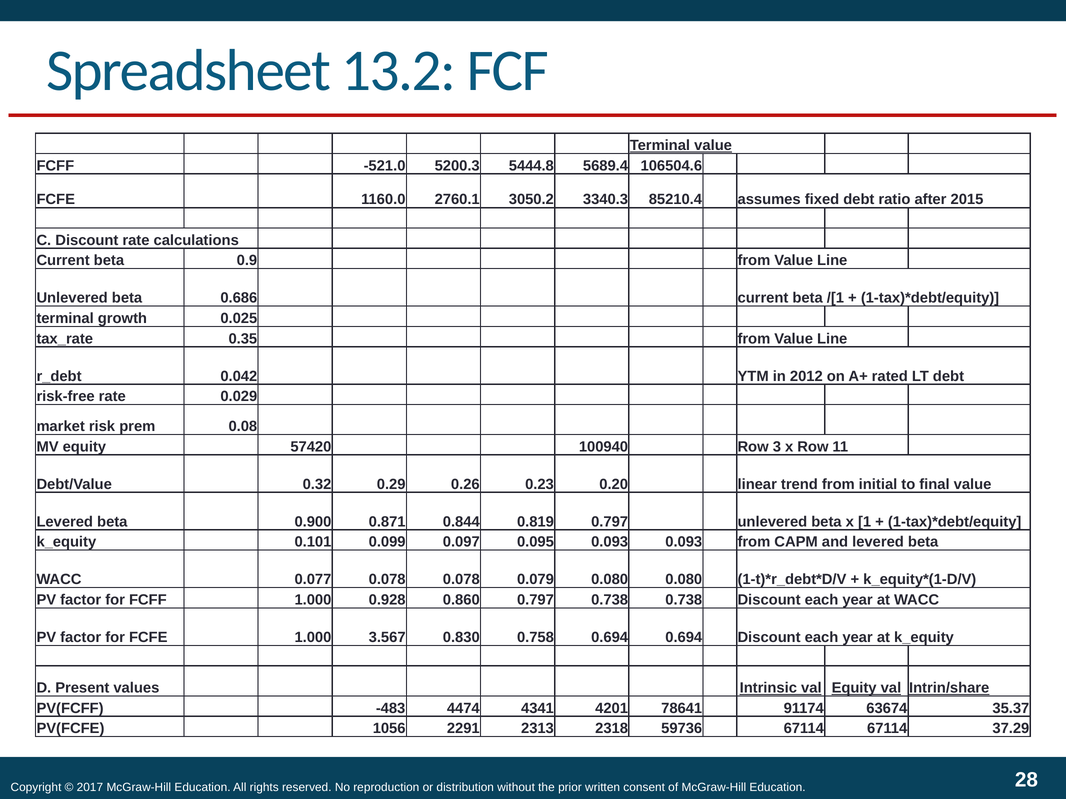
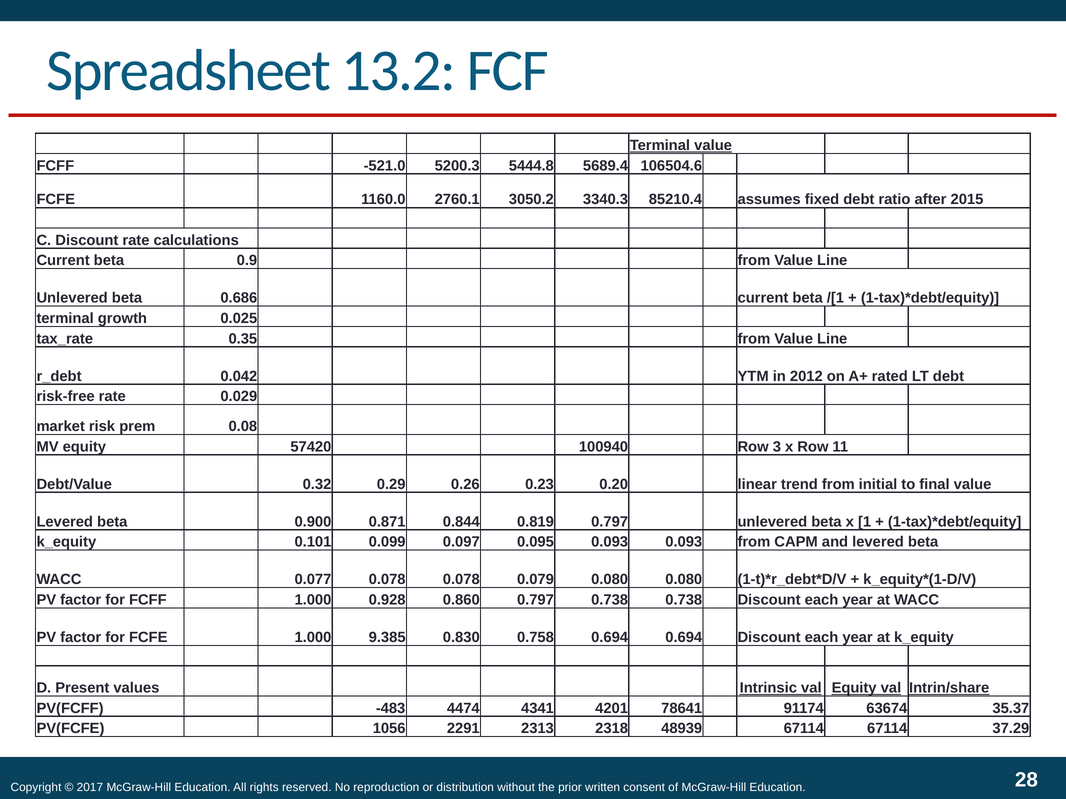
3.567: 3.567 -> 9.385
59736: 59736 -> 48939
